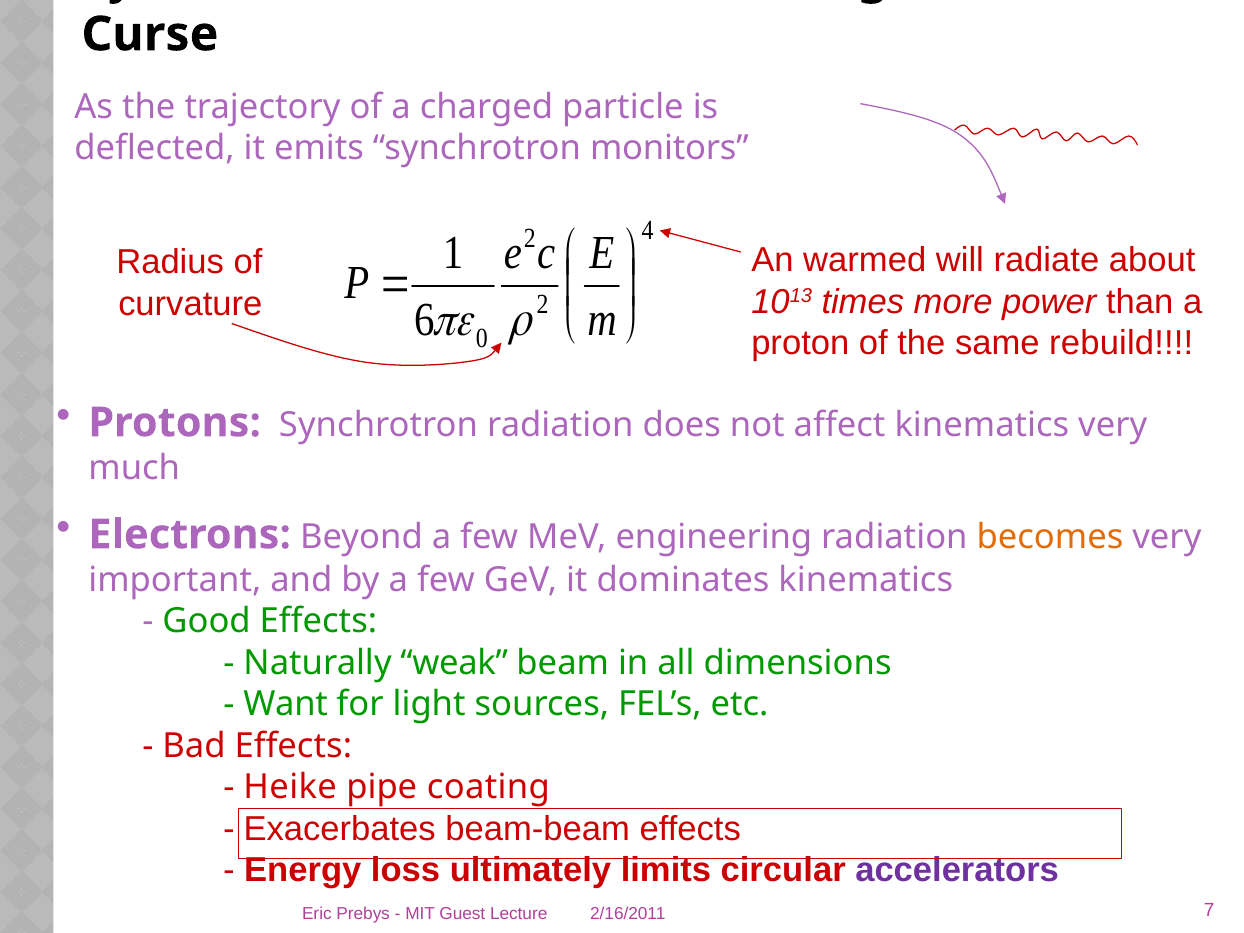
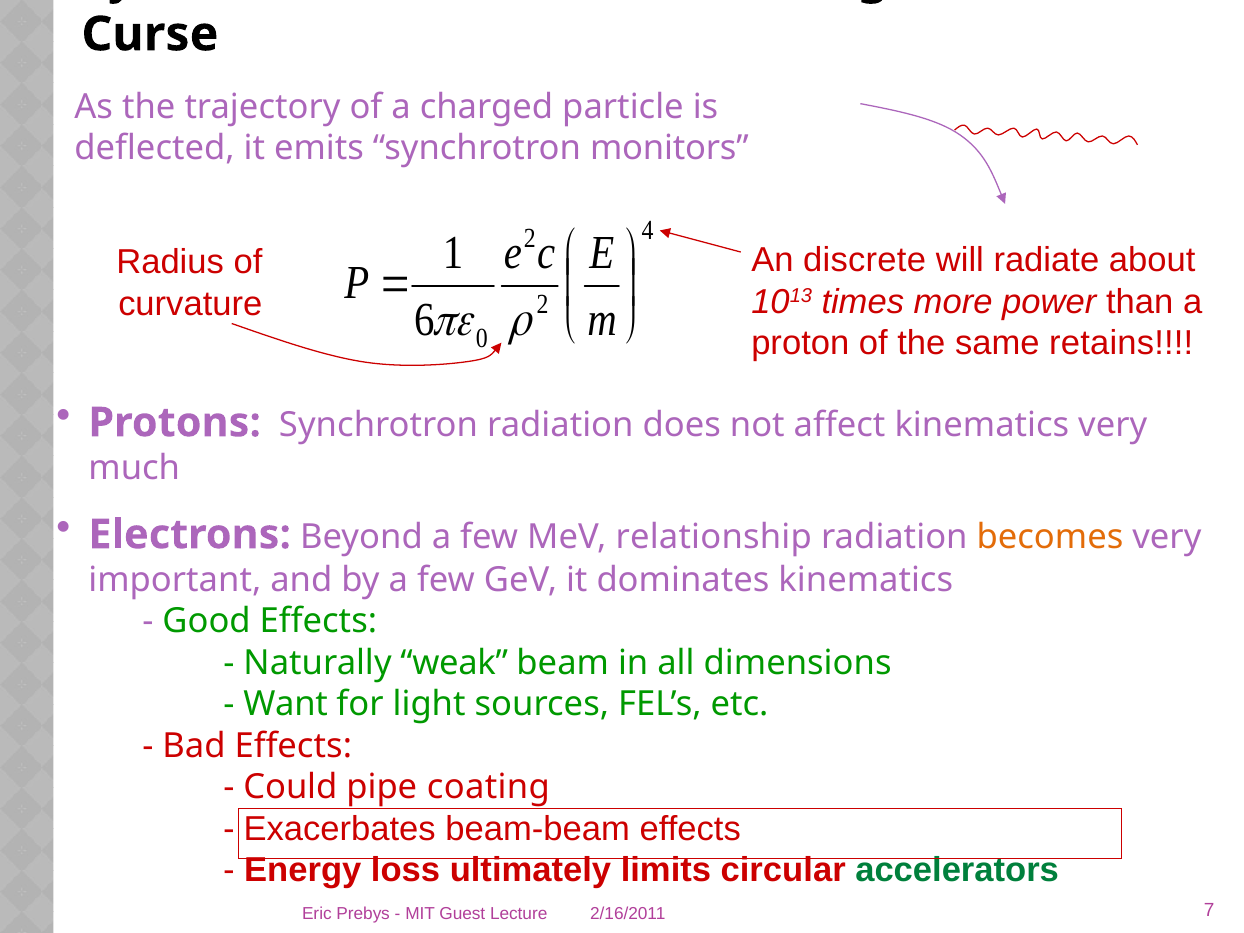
warmed: warmed -> discrete
rebuild: rebuild -> retains
engineering: engineering -> relationship
Heike: Heike -> Could
accelerators colour: purple -> green
